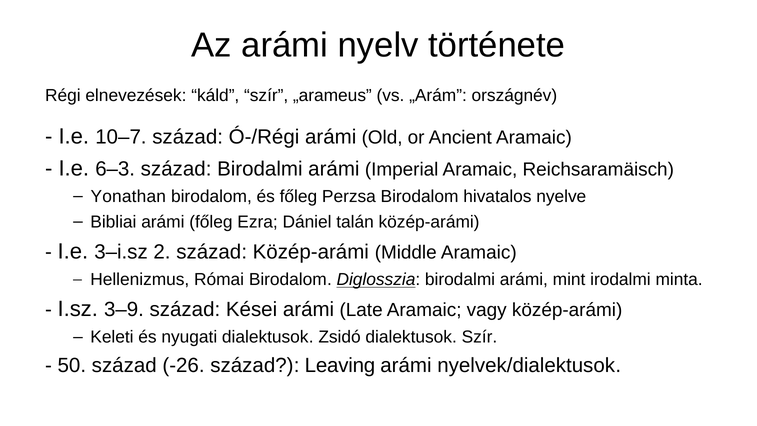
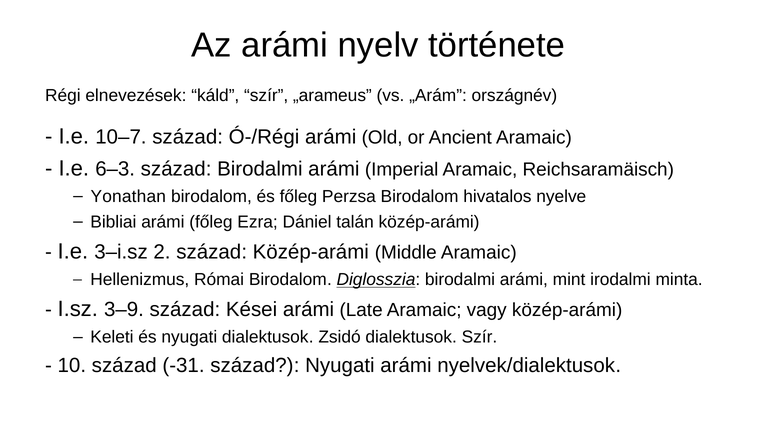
50: 50 -> 10
-26: -26 -> -31
század Leaving: Leaving -> Nyugati
